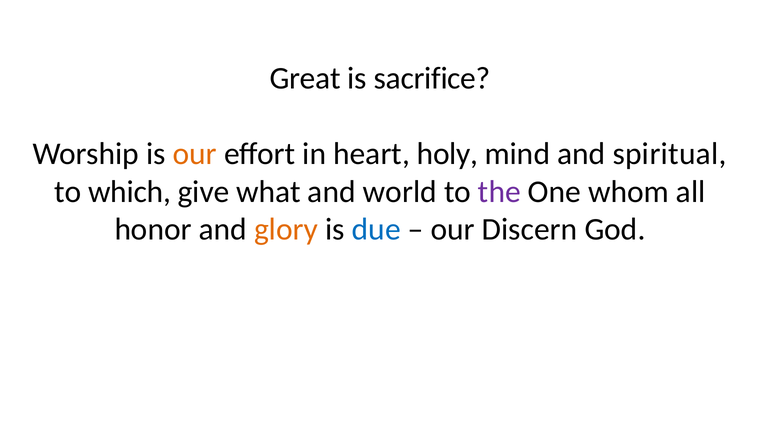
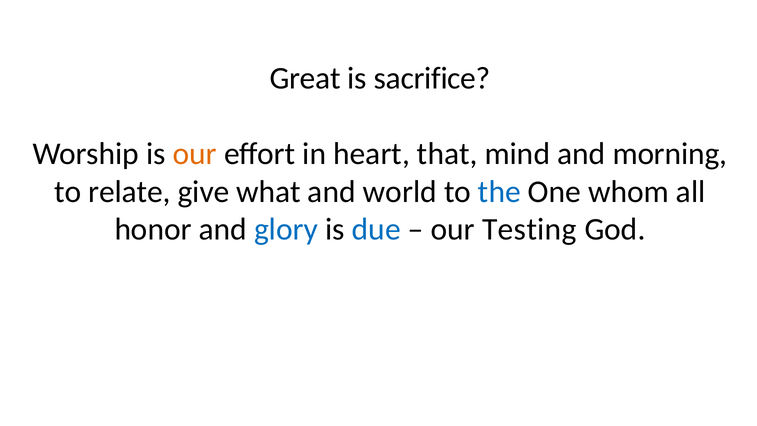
holy: holy -> that
spiritual: spiritual -> morning
which: which -> relate
the colour: purple -> blue
glory colour: orange -> blue
Discern: Discern -> Testing
